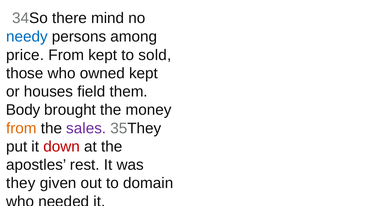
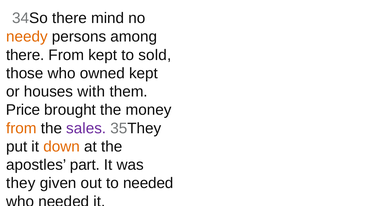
needy colour: blue -> orange
price at (25, 55): price -> there
field: field -> with
Body: Body -> Price
down colour: red -> orange
rest: rest -> part
to domain: domain -> needed
